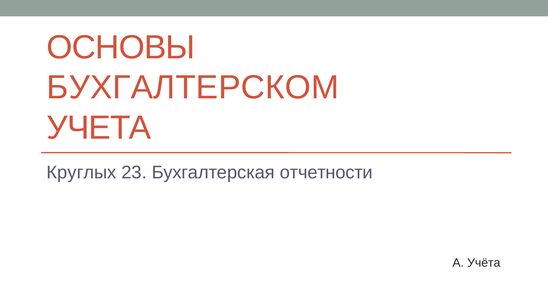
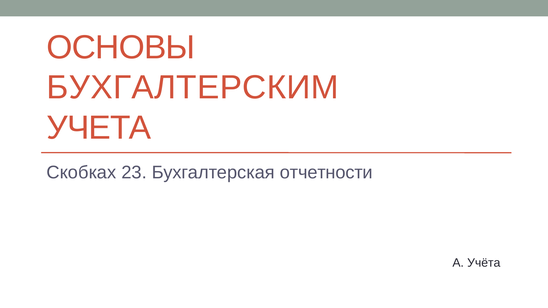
БУХГАЛТЕРСКОМ: БУХГАЛТЕРСКОМ -> БУХГАЛТЕРСКИМ
Круглых: Круглых -> Скобках
